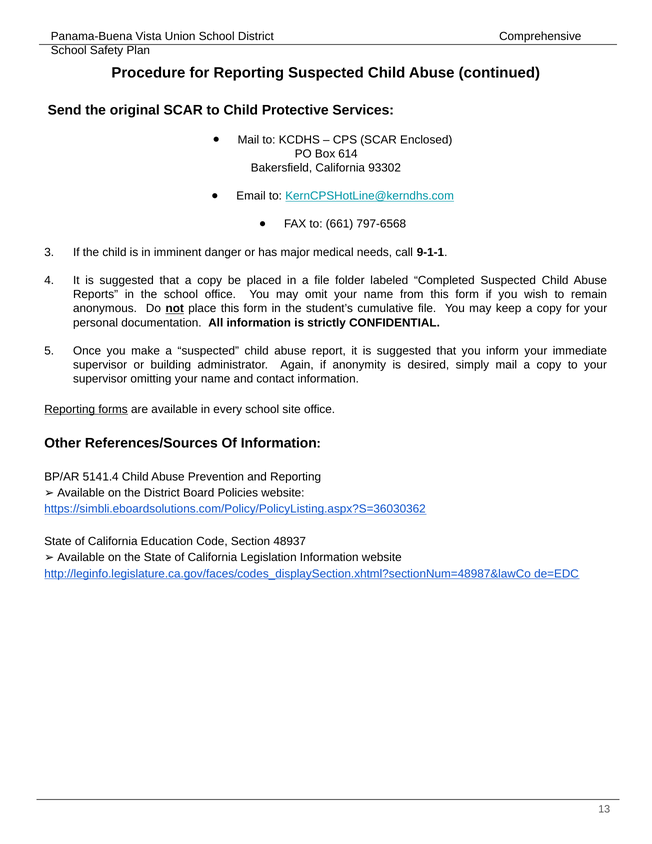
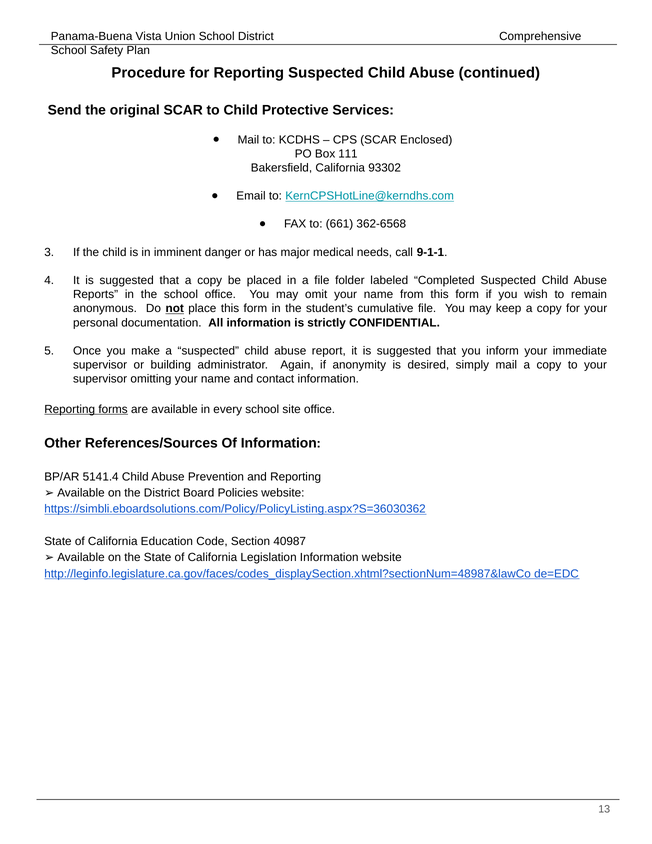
614: 614 -> 111
797-6568: 797-6568 -> 362-6568
48937: 48937 -> 40987
